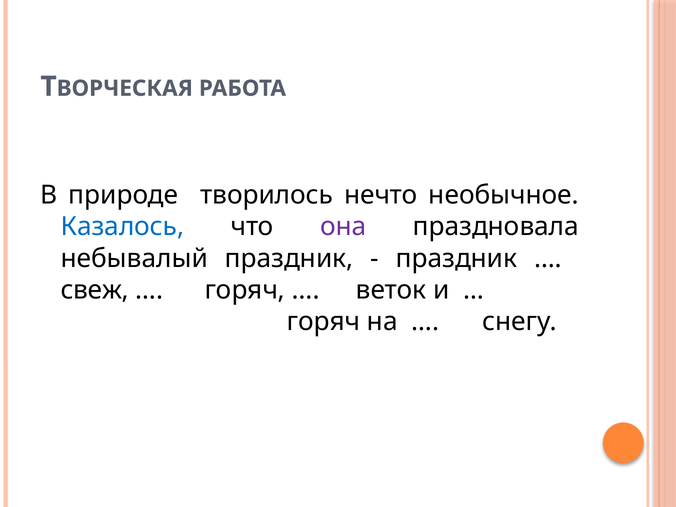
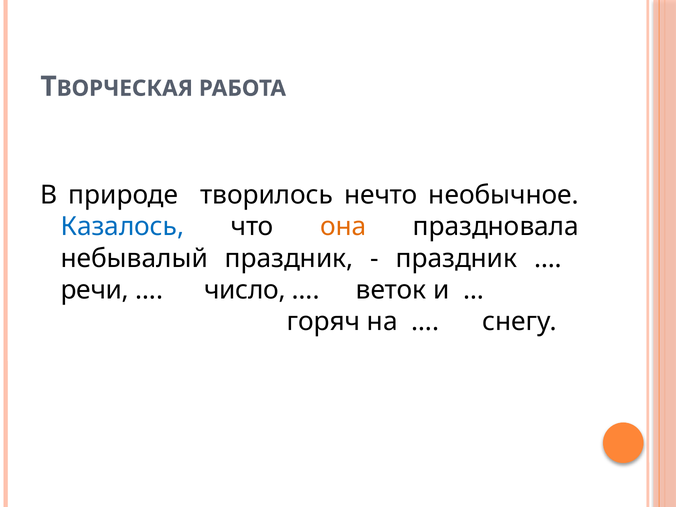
она colour: purple -> orange
свеж: свеж -> речи
горяч at (245, 290): горяч -> число
